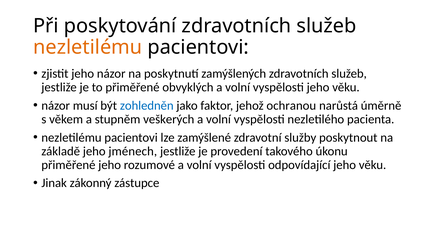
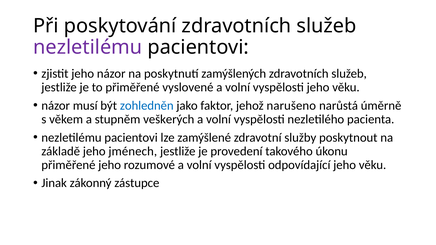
nezletilému at (88, 47) colour: orange -> purple
obvyklých: obvyklých -> vyslovené
ochranou: ochranou -> narušeno
